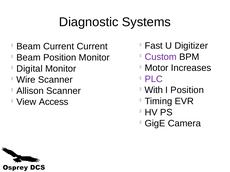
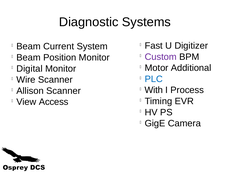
Current Current: Current -> System
Increases: Increases -> Additional
PLC colour: purple -> blue
I Position: Position -> Process
